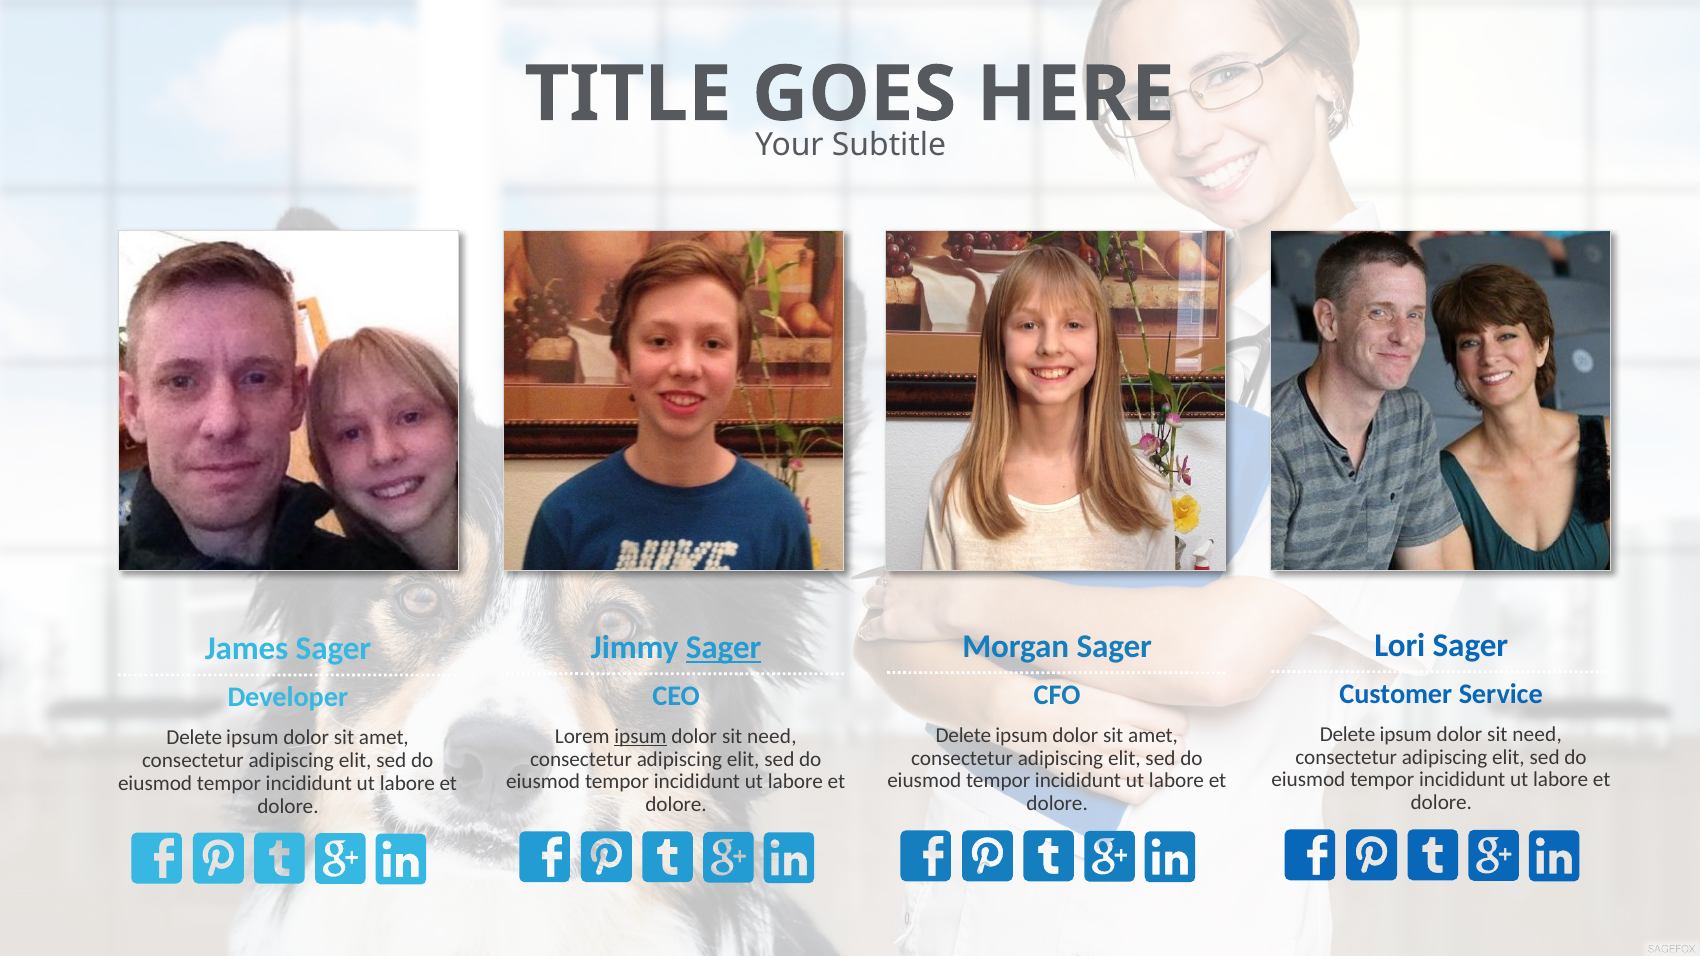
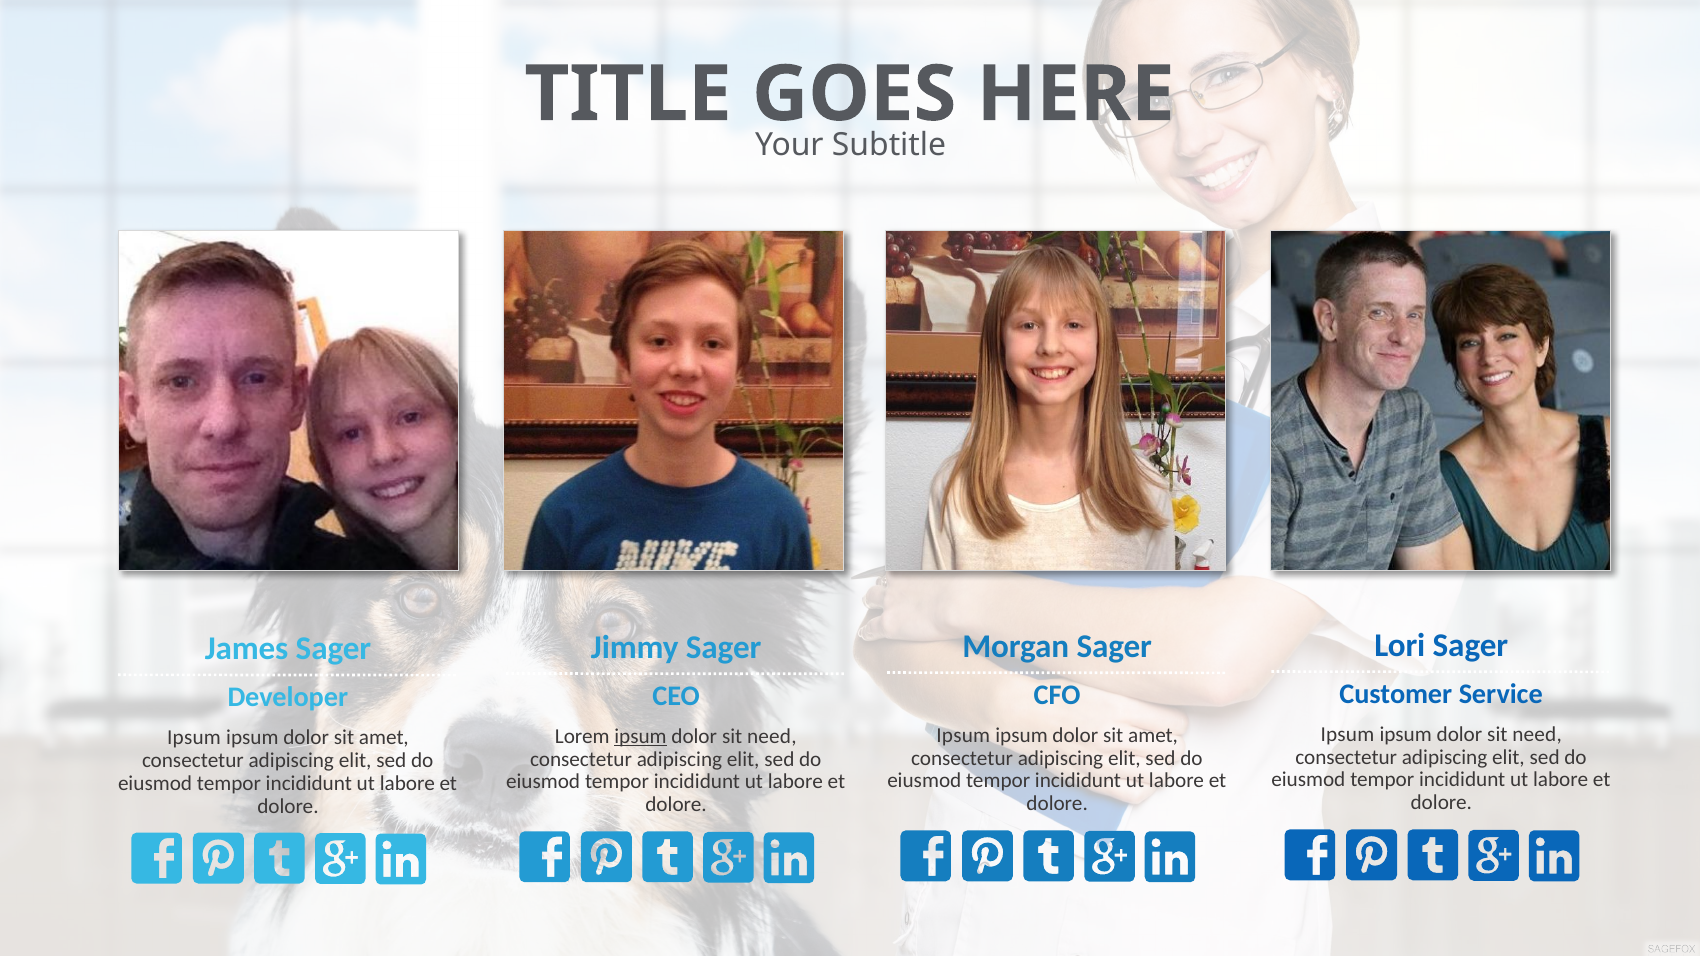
Sager at (724, 647) underline: present -> none
Delete at (1348, 734): Delete -> Ipsum
Delete at (963, 735): Delete -> Ipsum
Delete at (194, 738): Delete -> Ipsum
